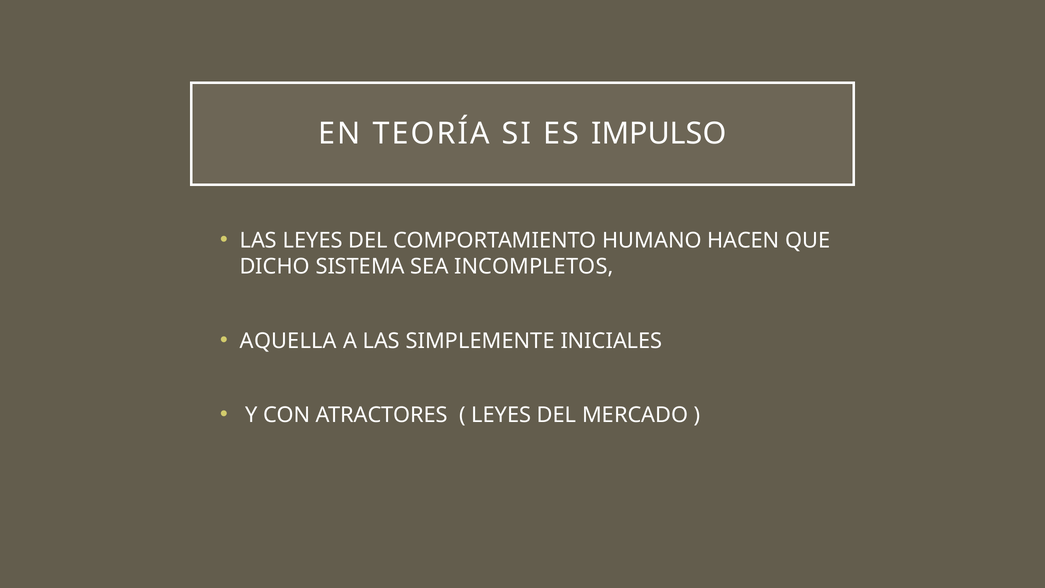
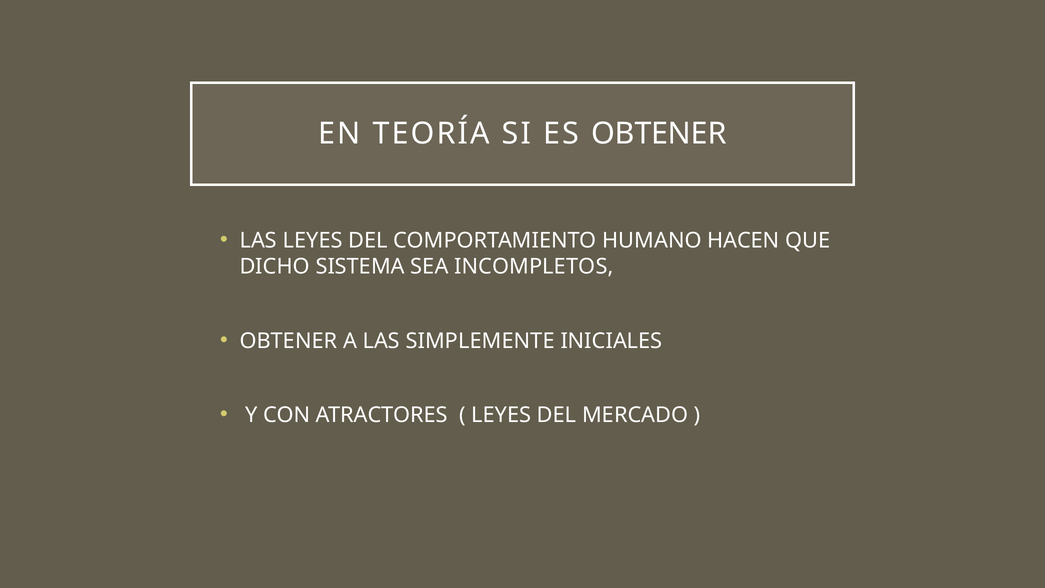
ES IMPULSO: IMPULSO -> OBTENER
AQUELLA at (288, 341): AQUELLA -> OBTENER
